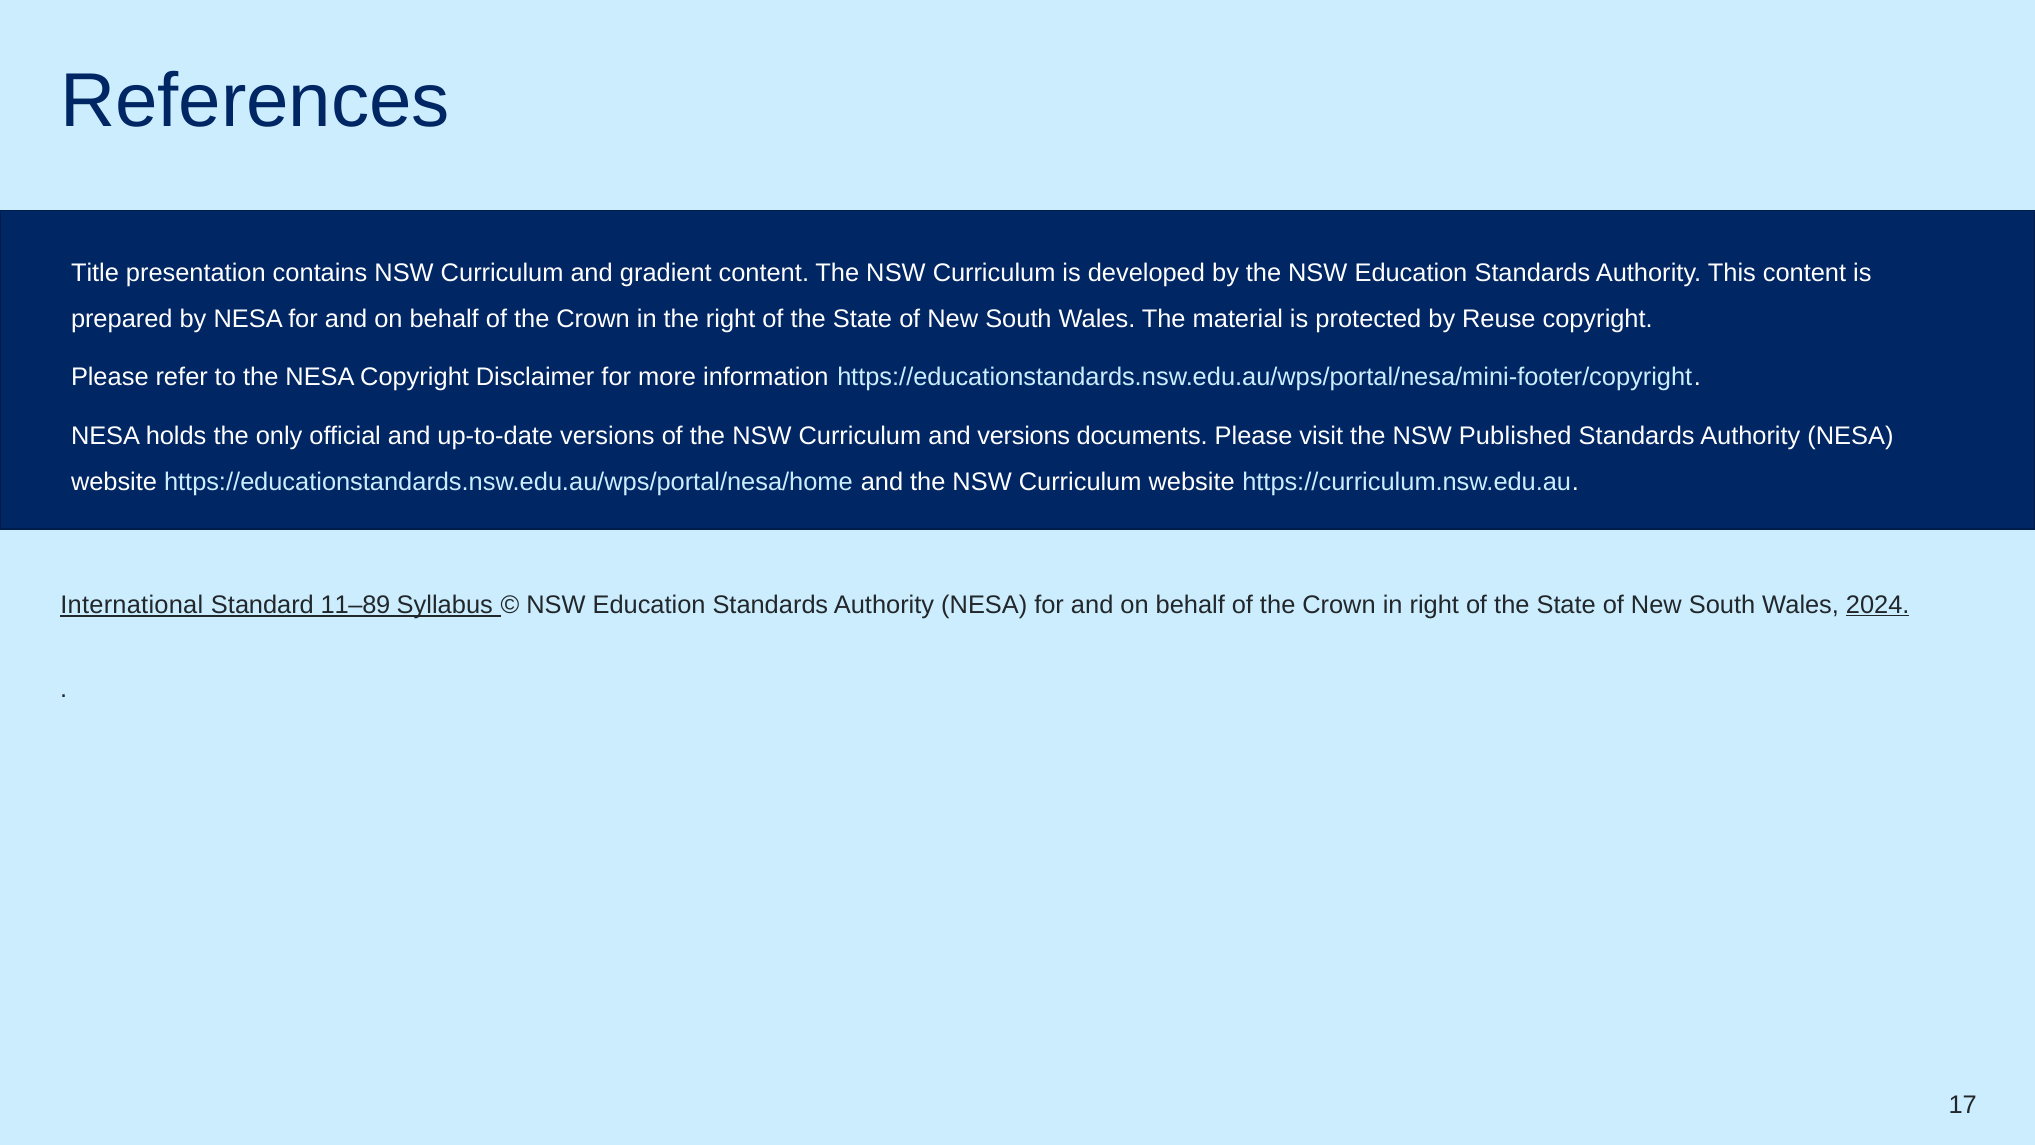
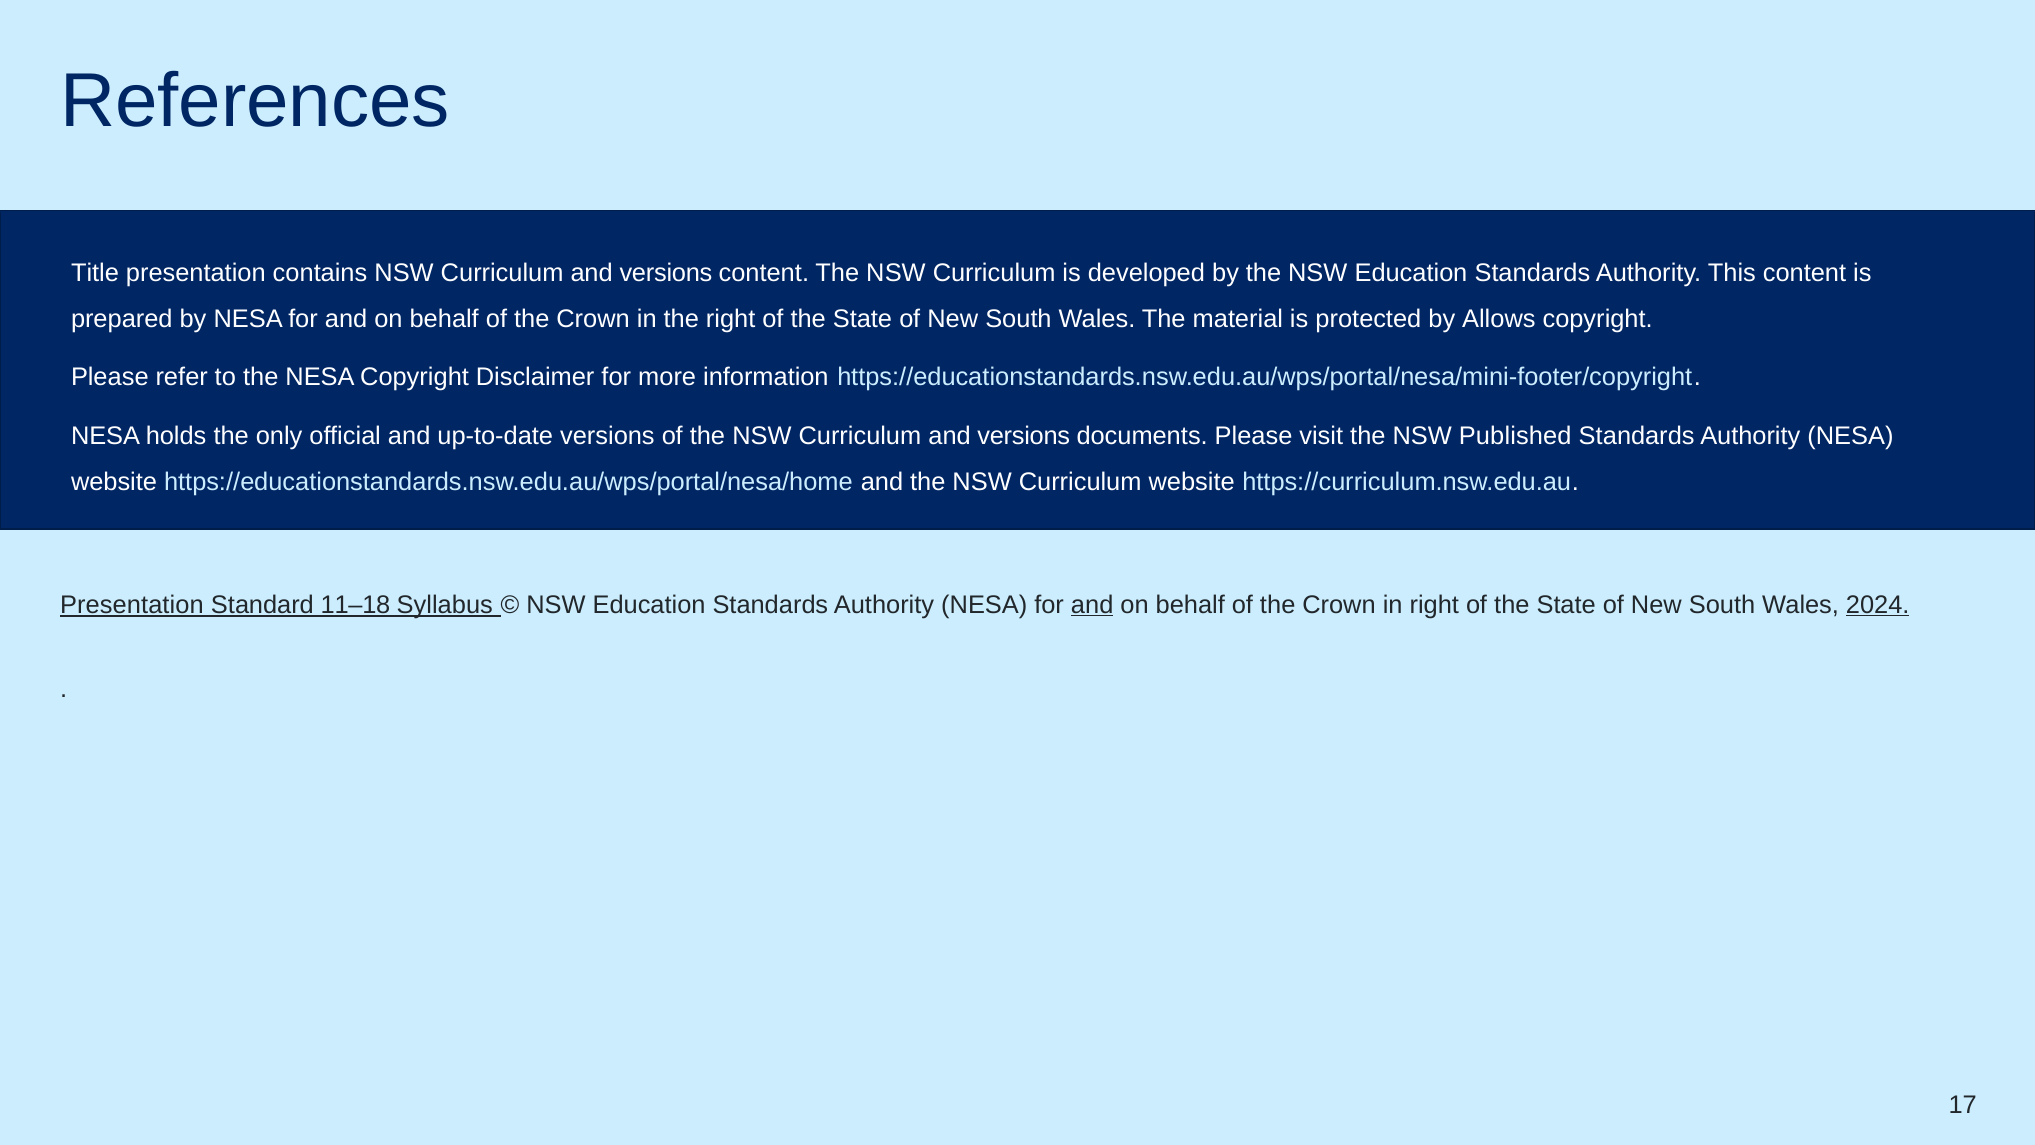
gradient at (666, 273): gradient -> versions
Reuse: Reuse -> Allows
International at (132, 605): International -> Presentation
11–89: 11–89 -> 11–18
and at (1092, 605) underline: none -> present
